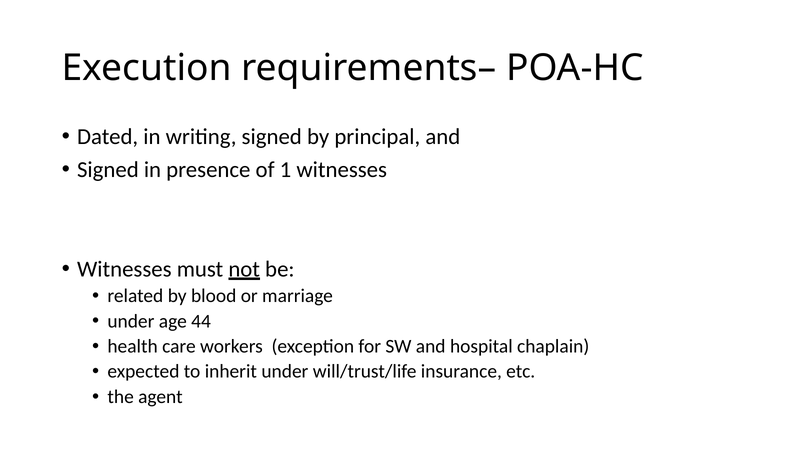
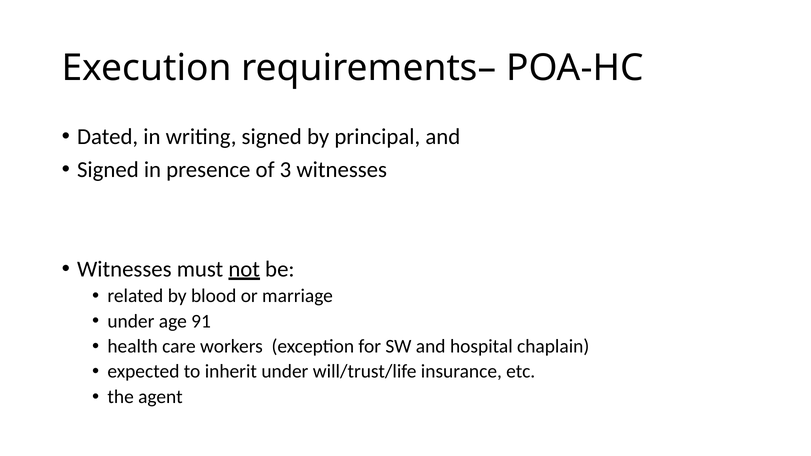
1: 1 -> 3
44: 44 -> 91
